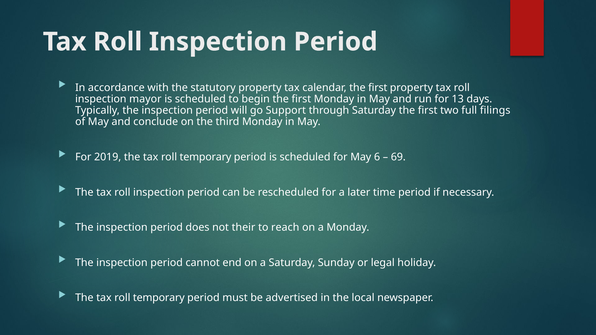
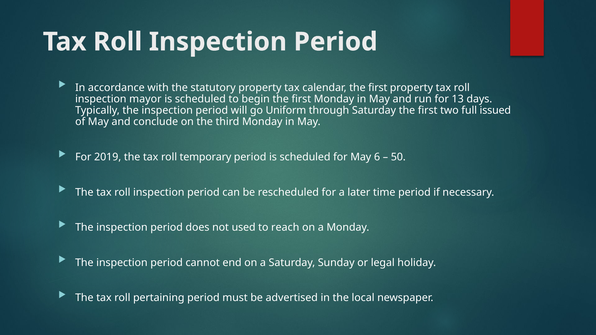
Support: Support -> Uniform
filings: filings -> issued
69: 69 -> 50
their: their -> used
temporary at (159, 298): temporary -> pertaining
